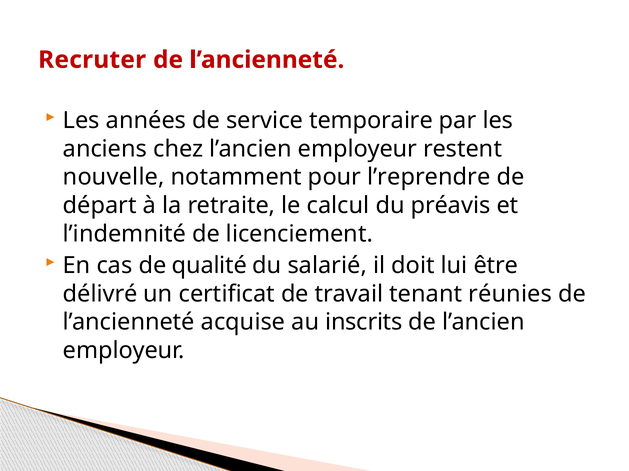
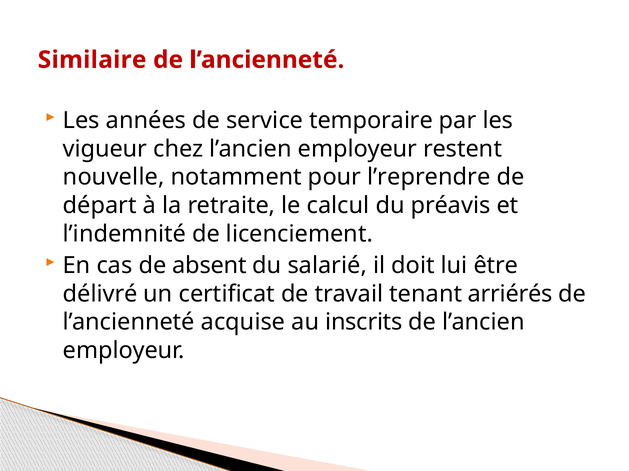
Recruter: Recruter -> Similaire
anciens: anciens -> vigueur
qualité: qualité -> absent
réunies: réunies -> arriérés
